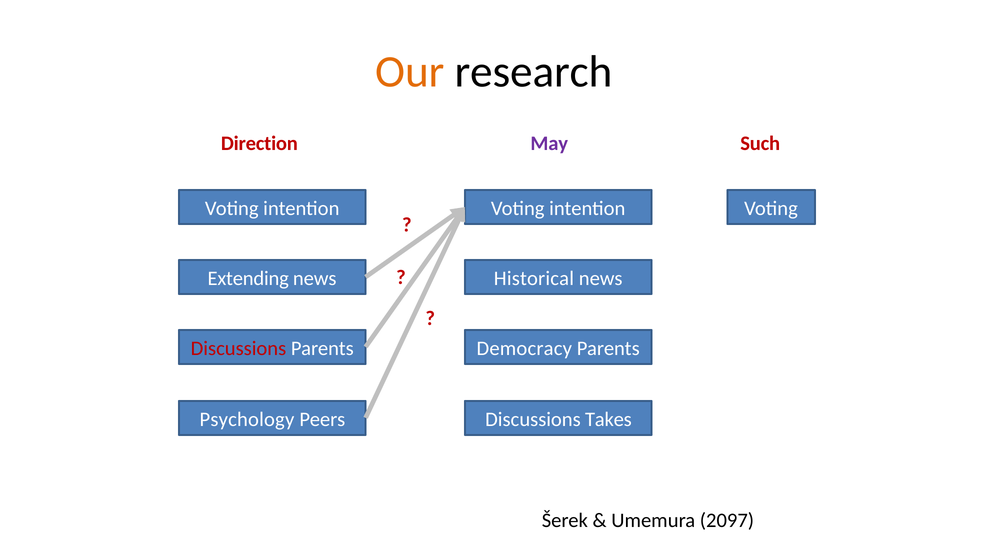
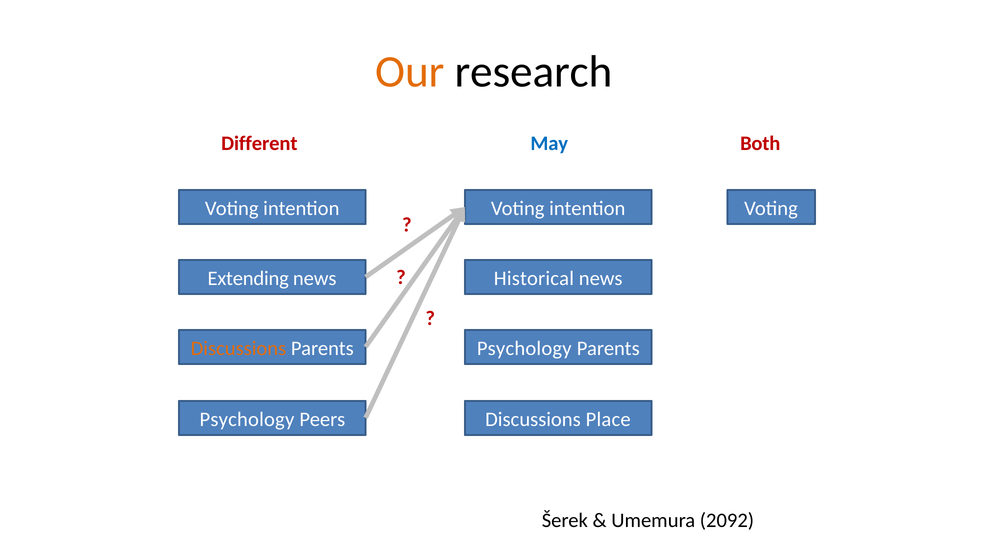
Direction: Direction -> Different
May colour: purple -> blue
Such: Such -> Both
Discussions at (238, 349) colour: red -> orange
Democracy at (524, 349): Democracy -> Psychology
Takes: Takes -> Place
2097: 2097 -> 2092
